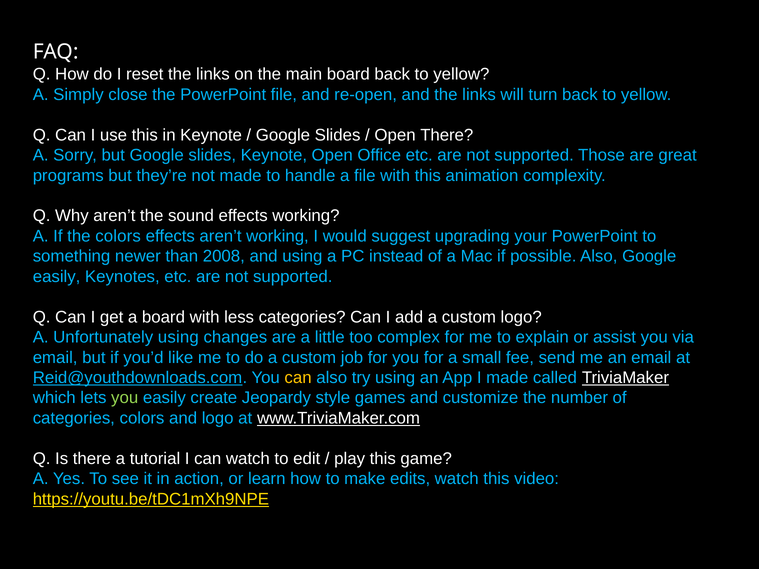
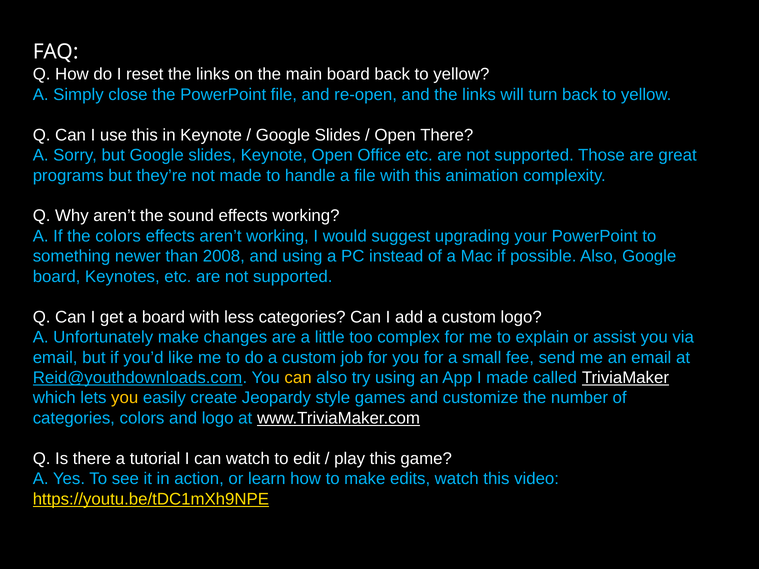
easily at (57, 277): easily -> board
Unfortunately using: using -> make
you at (125, 398) colour: light green -> yellow
